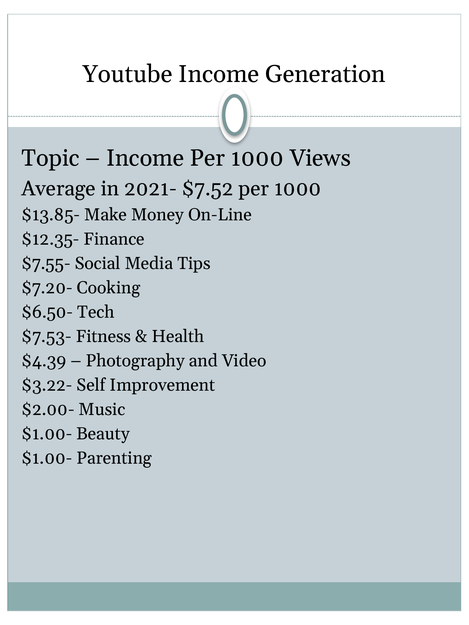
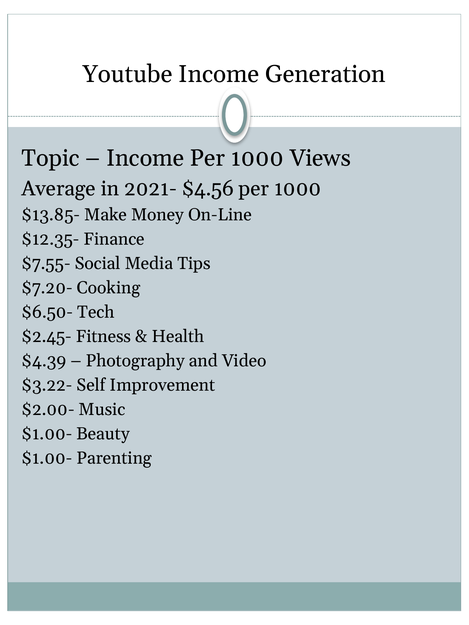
$7.52: $7.52 -> $4.56
$7.53-: $7.53- -> $2.45-
